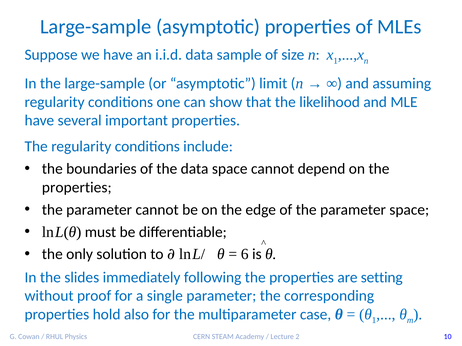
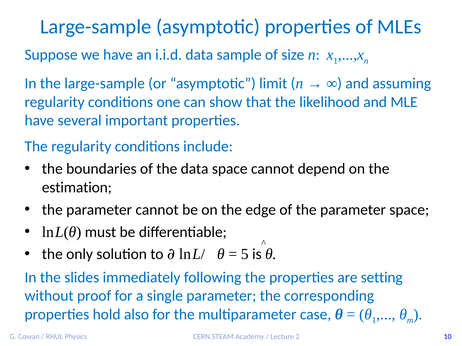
properties at (77, 188): properties -> estimation
6: 6 -> 5
